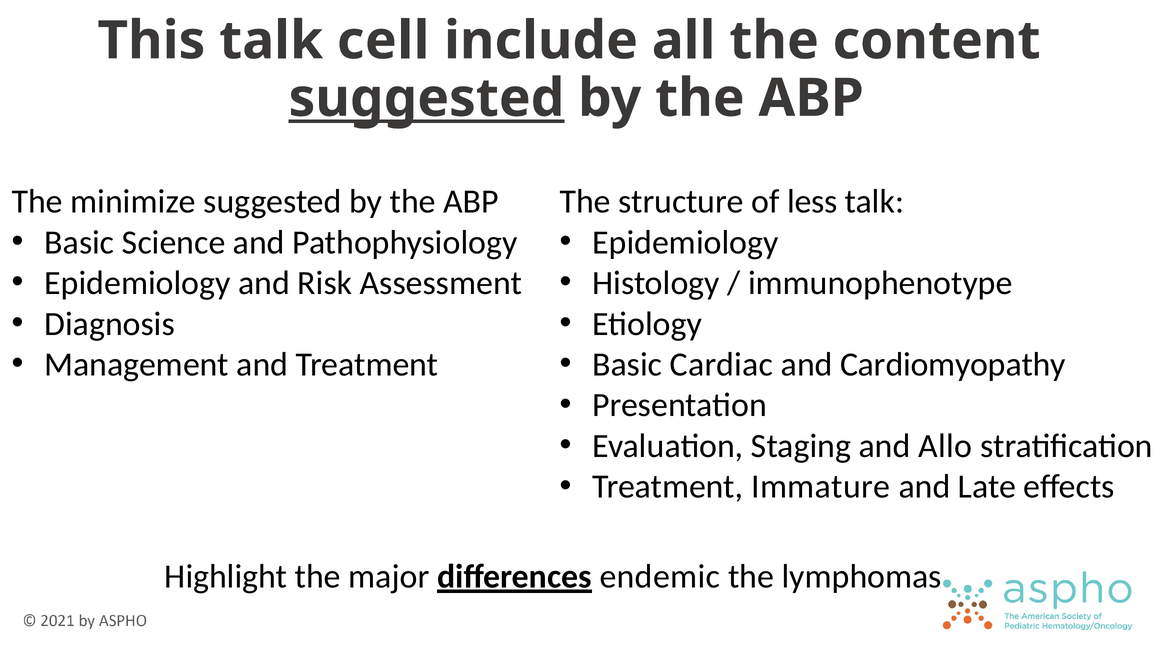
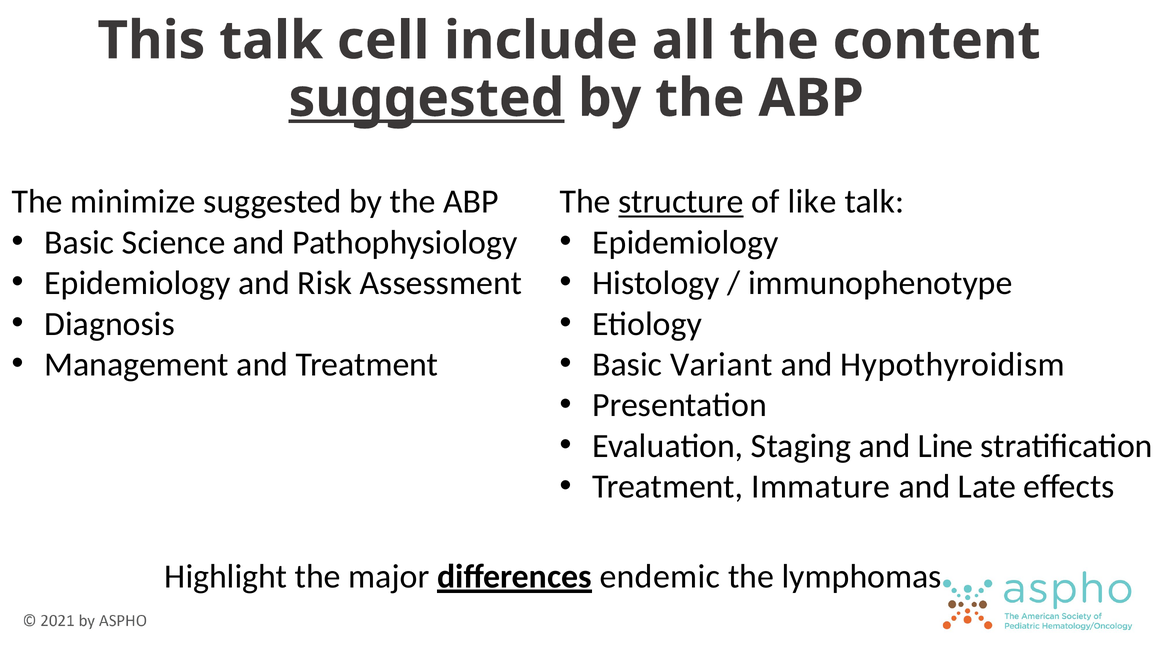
structure underline: none -> present
less: less -> like
Cardiac: Cardiac -> Variant
Cardiomyopathy: Cardiomyopathy -> Hypothyroidism
Allo: Allo -> Line
